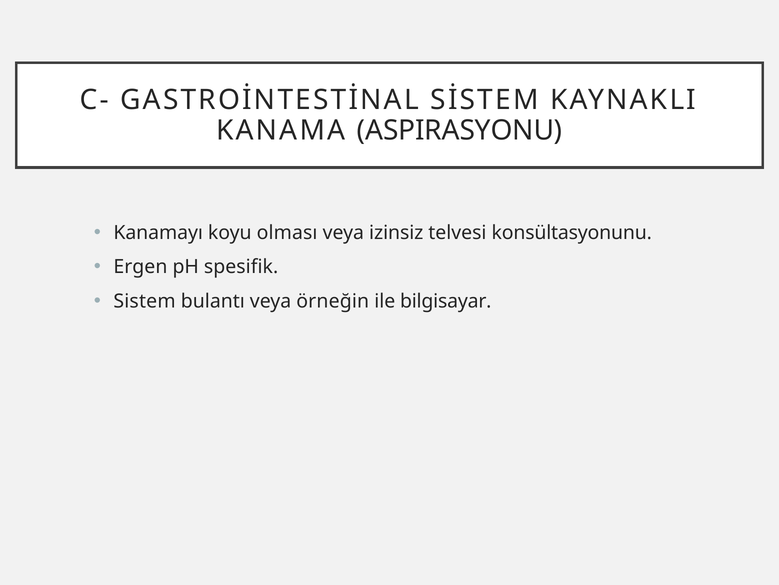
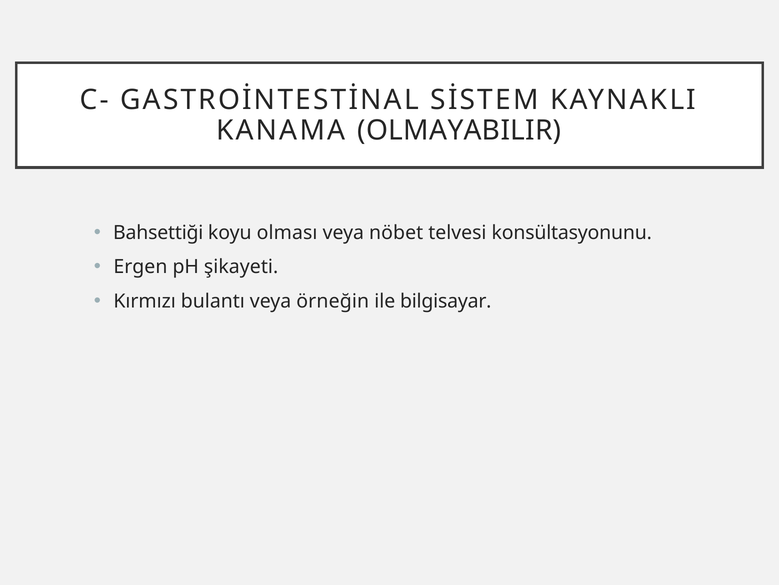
ASPIRASYONU: ASPIRASYONU -> OLMAYABILIR
Kanamayı: Kanamayı -> Bahsettiği
izinsiz: izinsiz -> nöbet
spesifik: spesifik -> şikayeti
Sistem: Sistem -> Kırmızı
